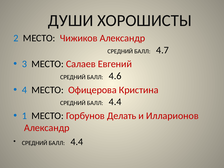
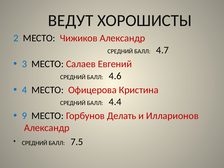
ДУШИ: ДУШИ -> ВЕДУТ
1: 1 -> 9
4.4 at (77, 142): 4.4 -> 7.5
